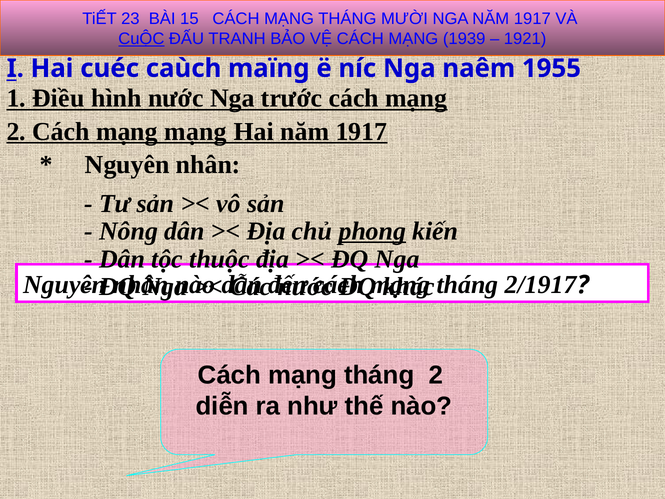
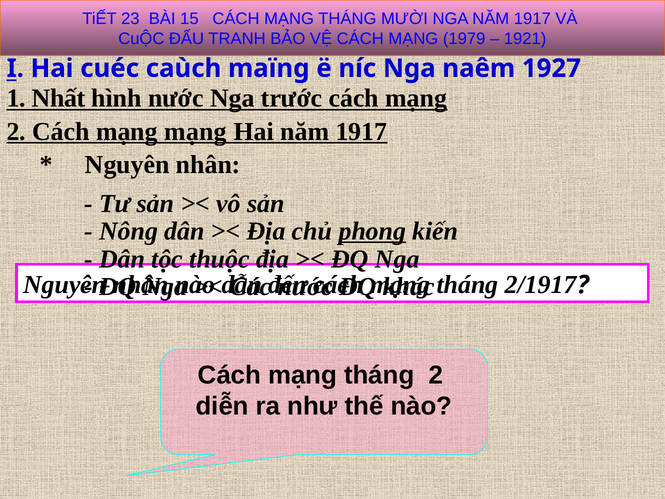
CuỘC underline: present -> none
1939: 1939 -> 1979
1955: 1955 -> 1927
Điều: Điều -> Nhất
